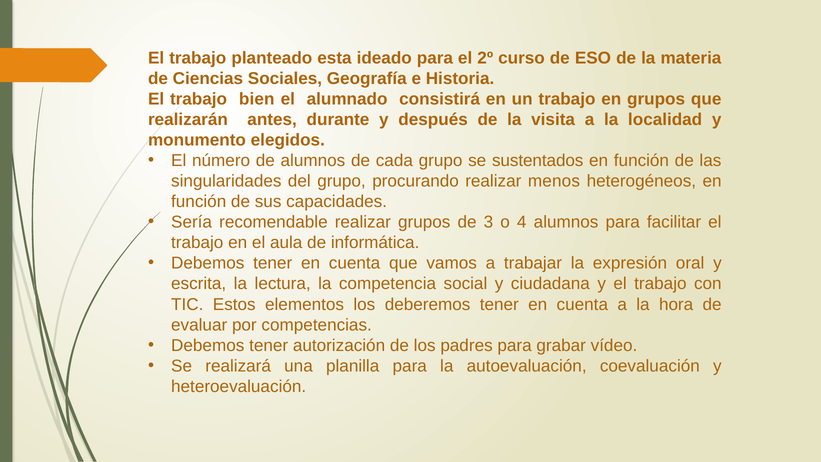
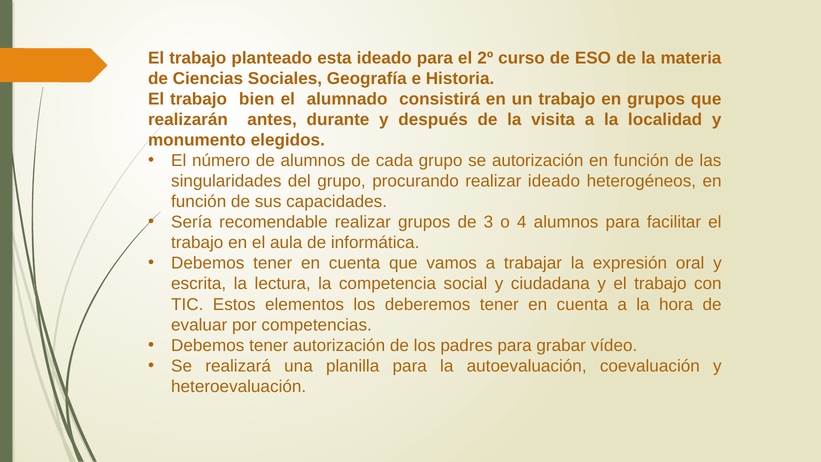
se sustentados: sustentados -> autorización
realizar menos: menos -> ideado
